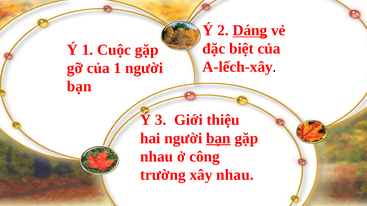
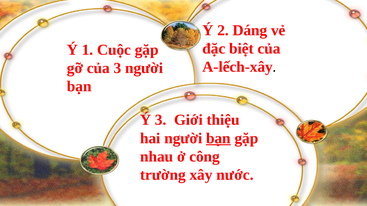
Dáng underline: present -> none
của 1: 1 -> 3
xây nhau: nhau -> nước
